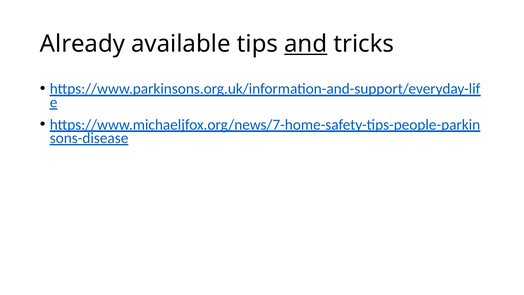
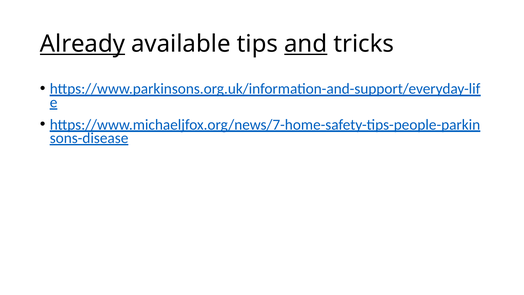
Already underline: none -> present
